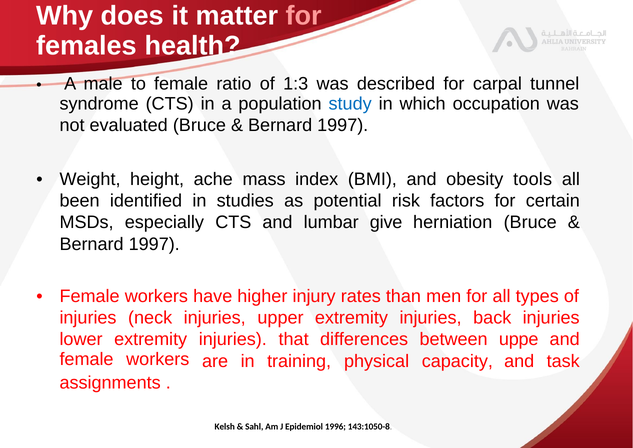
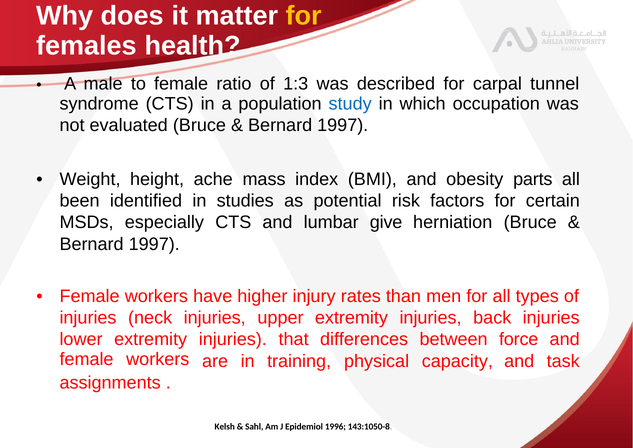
for at (304, 16) colour: pink -> yellow
tools: tools -> parts
uppe: uppe -> force
